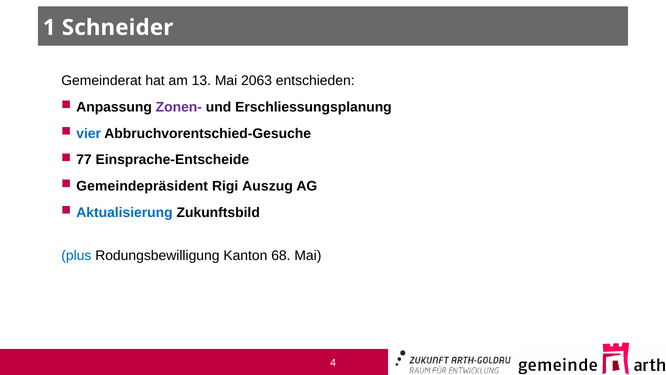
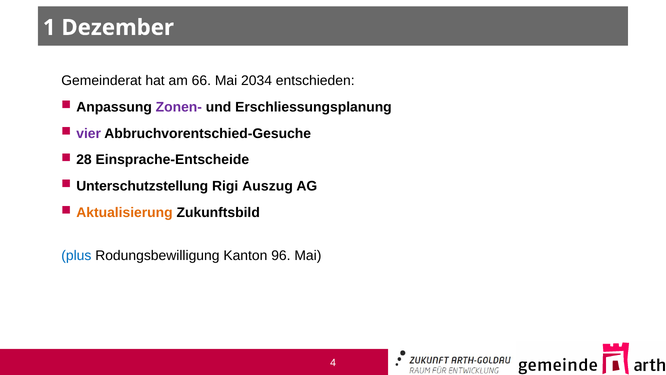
Schneider: Schneider -> Dezember
13: 13 -> 66
2063: 2063 -> 2034
vier colour: blue -> purple
77: 77 -> 28
Gemeindepräsident: Gemeindepräsident -> Unterschutzstellung
Aktualisierung colour: blue -> orange
68: 68 -> 96
